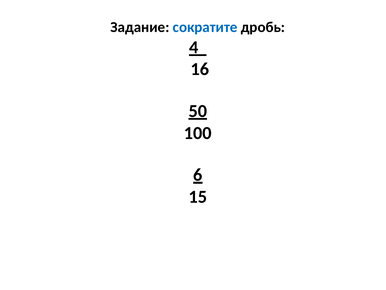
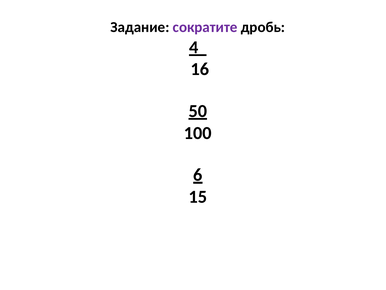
сократите colour: blue -> purple
